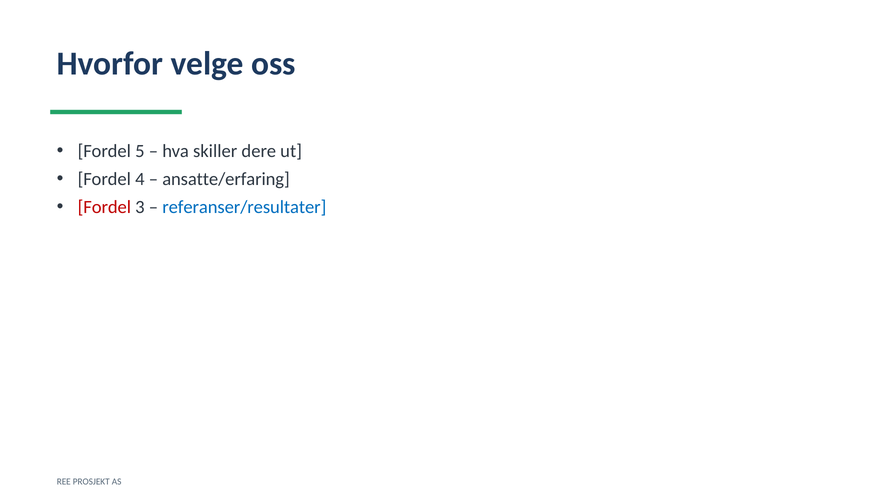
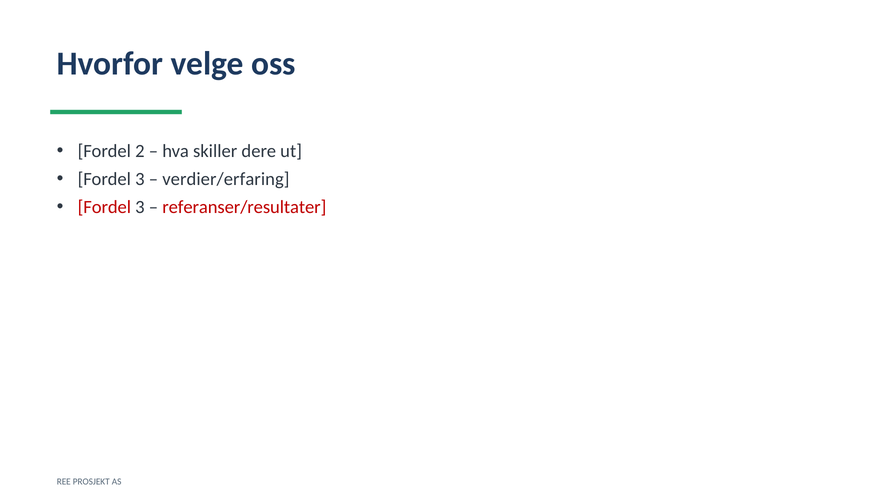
5: 5 -> 2
4 at (140, 179): 4 -> 3
ansatte/erfaring: ansatte/erfaring -> verdier/erfaring
referanser/resultater colour: blue -> red
